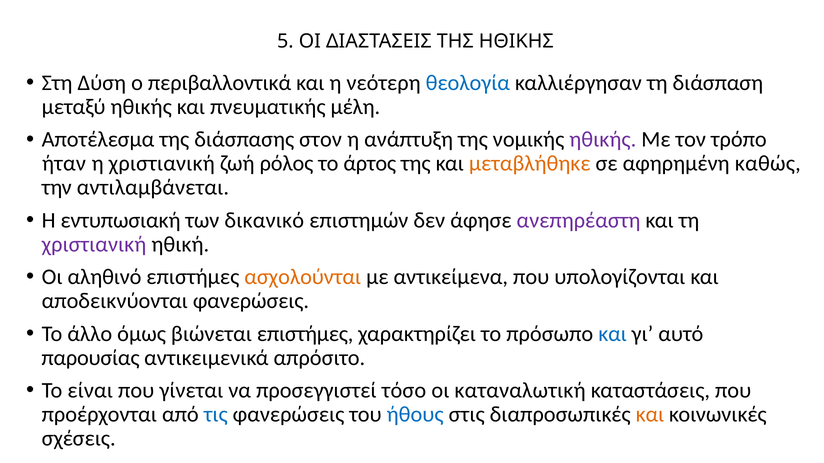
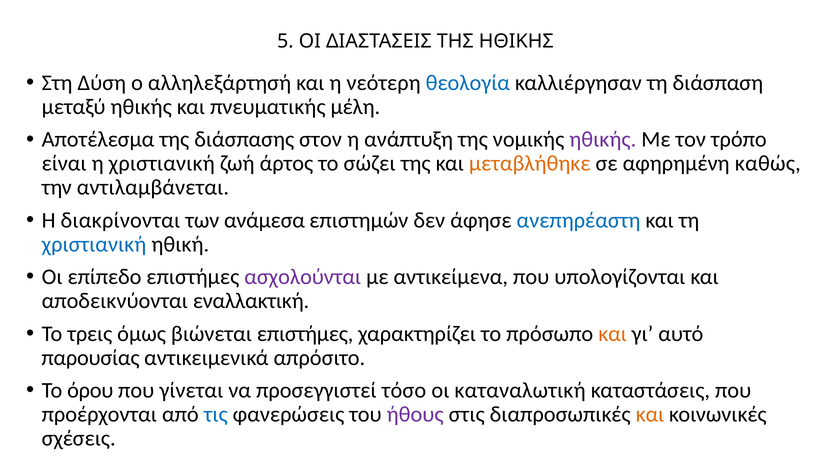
περιβαλλοντικά: περιβαλλοντικά -> αλληλεξάρτησή
ήταν: ήταν -> είναι
ρόλος: ρόλος -> άρτος
άρτος: άρτος -> σώζει
εντυπωσιακή: εντυπωσιακή -> διακρίνονται
δικανικό: δικανικό -> ανάμεσα
ανεπηρέαστη colour: purple -> blue
χριστιανική at (94, 245) colour: purple -> blue
αληθινό: αληθινό -> επίπεδο
ασχολούνται colour: orange -> purple
αποδεικνύονται φανερώσεις: φανερώσεις -> εναλλακτική
άλλο: άλλο -> τρεις
και at (613, 334) colour: blue -> orange
είναι: είναι -> όρου
ήθους colour: blue -> purple
